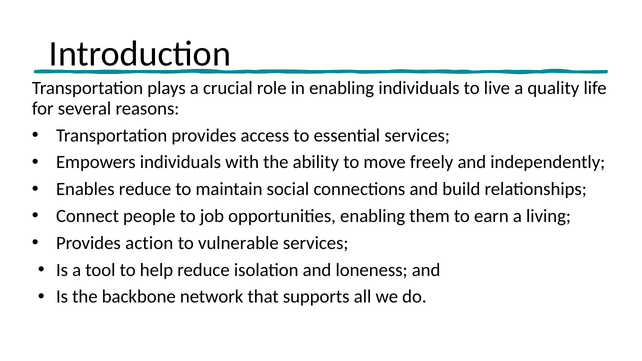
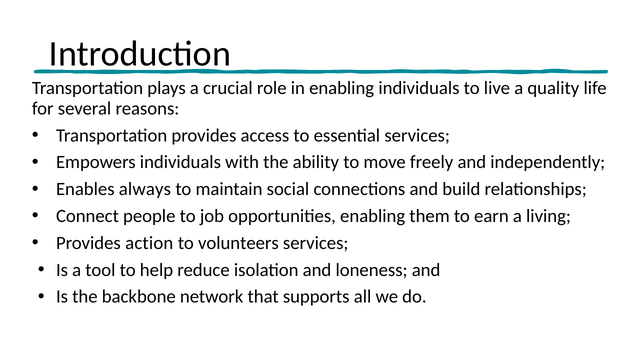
Enables reduce: reduce -> always
vulnerable: vulnerable -> volunteers
